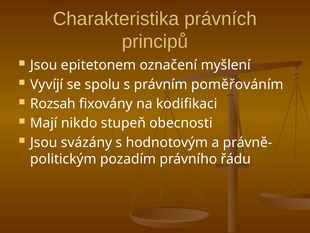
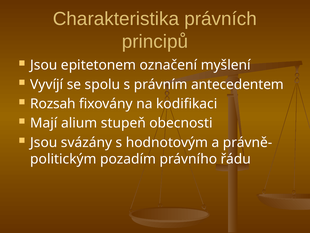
poměřováním: poměřováním -> antecedentem
nikdo: nikdo -> alium
